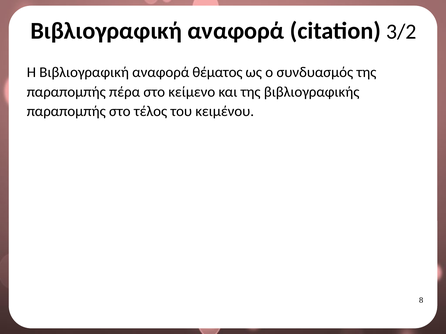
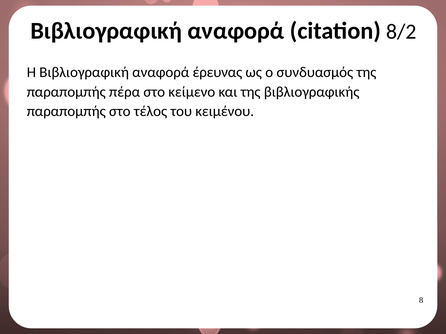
3/2: 3/2 -> 8/2
θέματος: θέματος -> έρευνας
